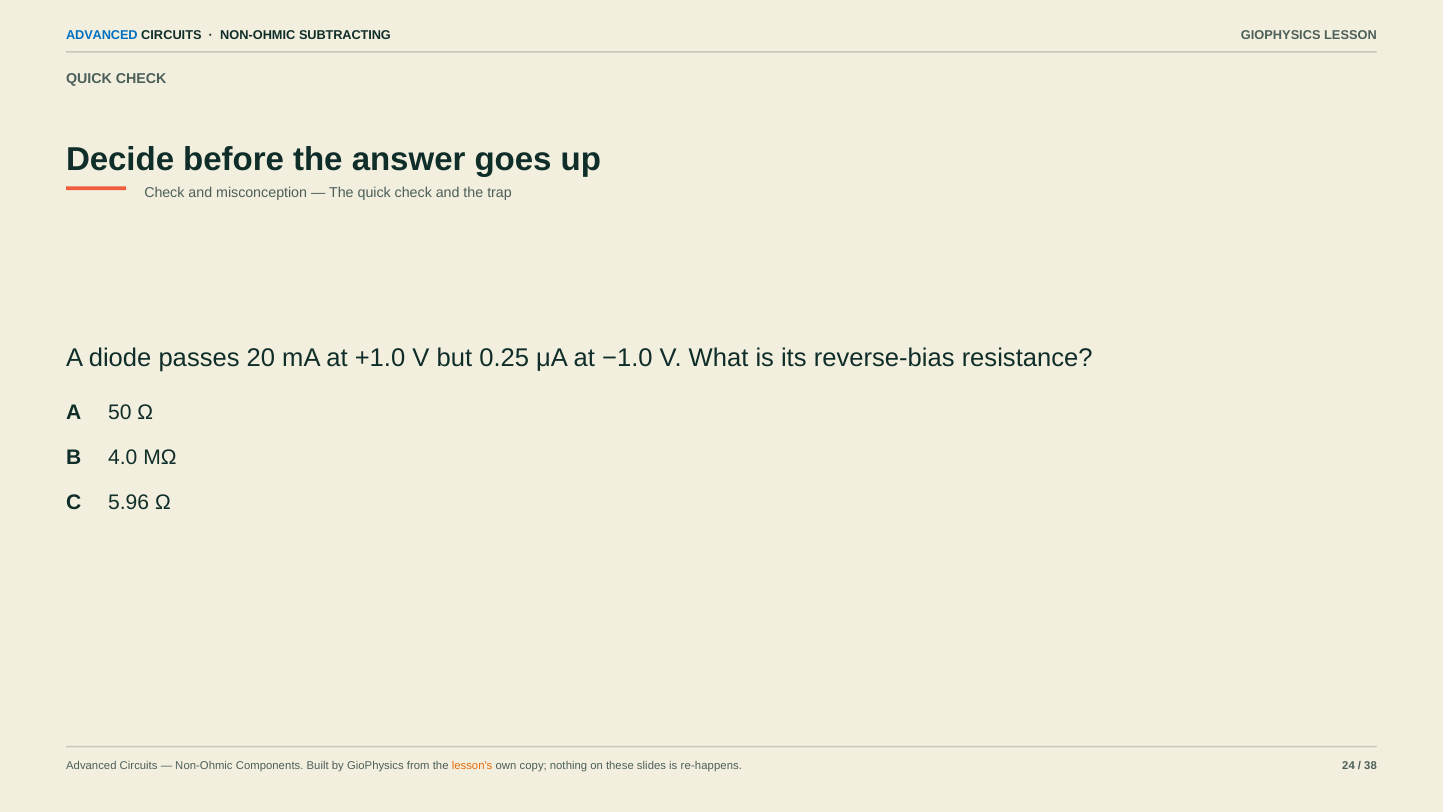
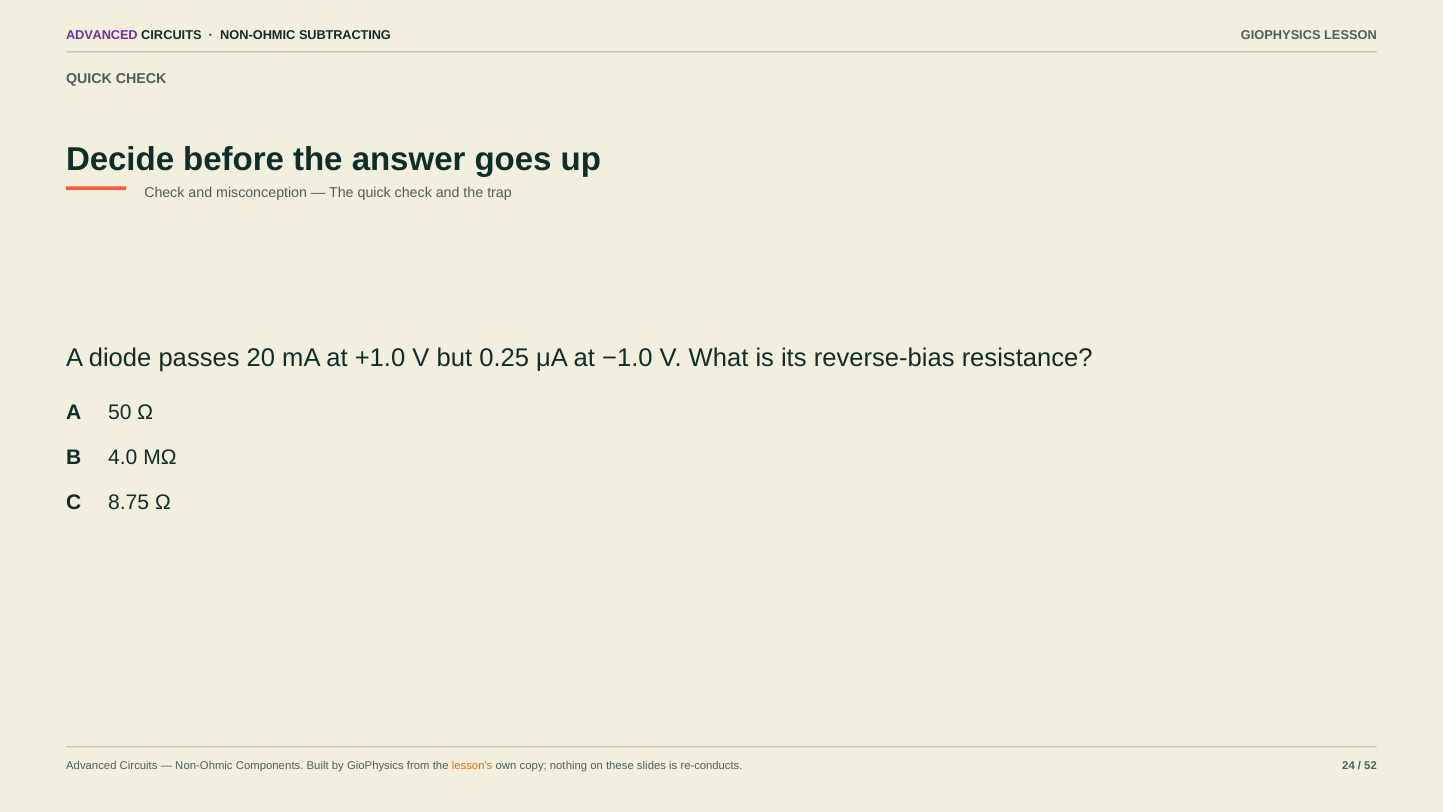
ADVANCED at (102, 36) colour: blue -> purple
5.96: 5.96 -> 8.75
re-happens: re-happens -> re-conducts
38: 38 -> 52
